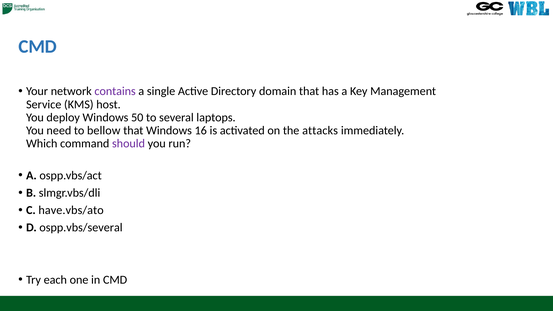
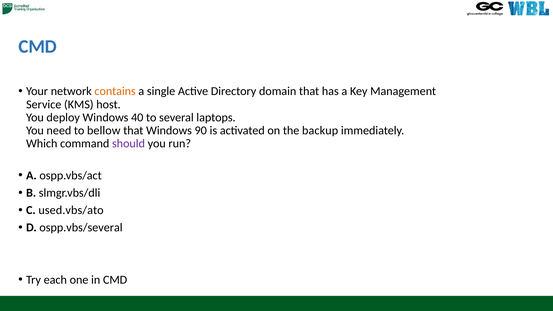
contains colour: purple -> orange
50: 50 -> 40
16: 16 -> 90
attacks: attacks -> backup
have.vbs/ato: have.vbs/ato -> used.vbs/ato
